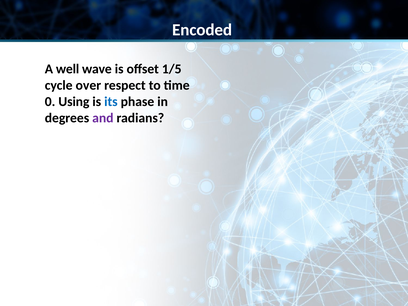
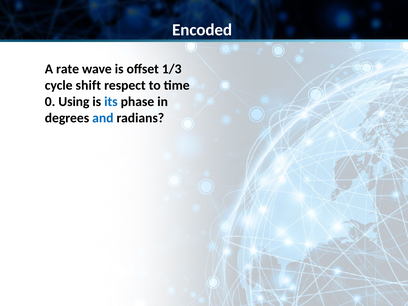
well: well -> rate
1/5: 1/5 -> 1/3
over: over -> shift
and colour: purple -> blue
